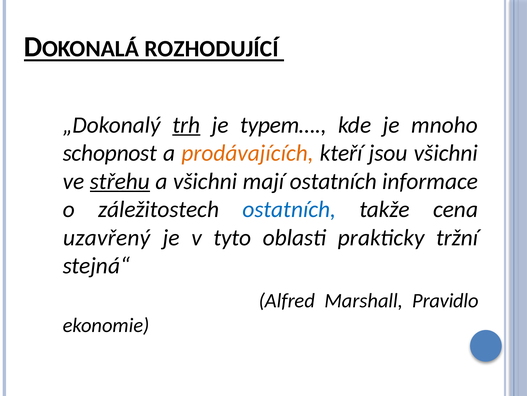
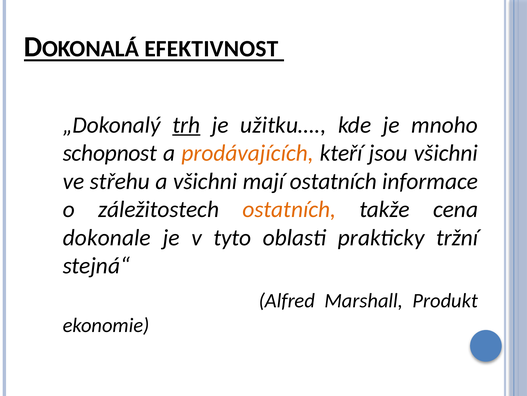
ROZHODUJÍCÍ: ROZHODUJÍCÍ -> EFEKTIVNOST
typem…: typem… -> užitku…
střehu underline: present -> none
ostatních at (289, 209) colour: blue -> orange
uzavřený: uzavřený -> dokonale
Pravidlo: Pravidlo -> Produkt
